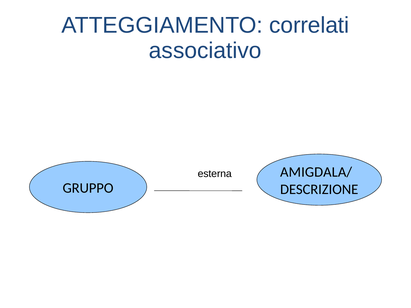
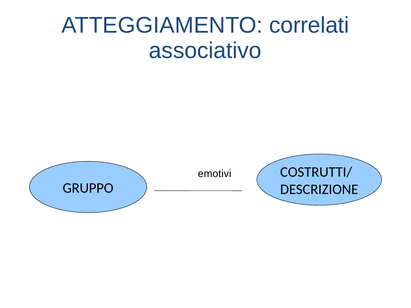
AMIGDALA/: AMIGDALA/ -> COSTRUTTI/
esterna: esterna -> emotivi
